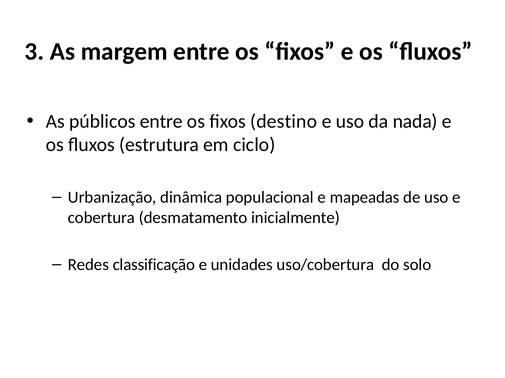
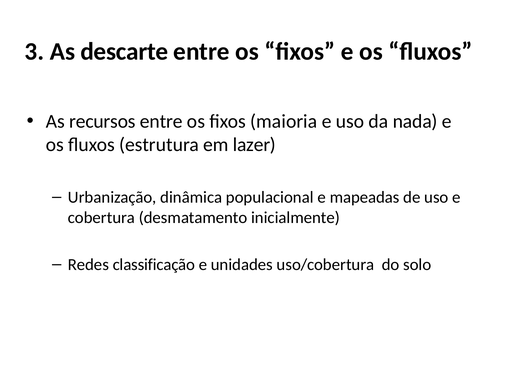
margem: margem -> descarte
públicos: públicos -> recursos
destino: destino -> maioria
ciclo: ciclo -> lazer
